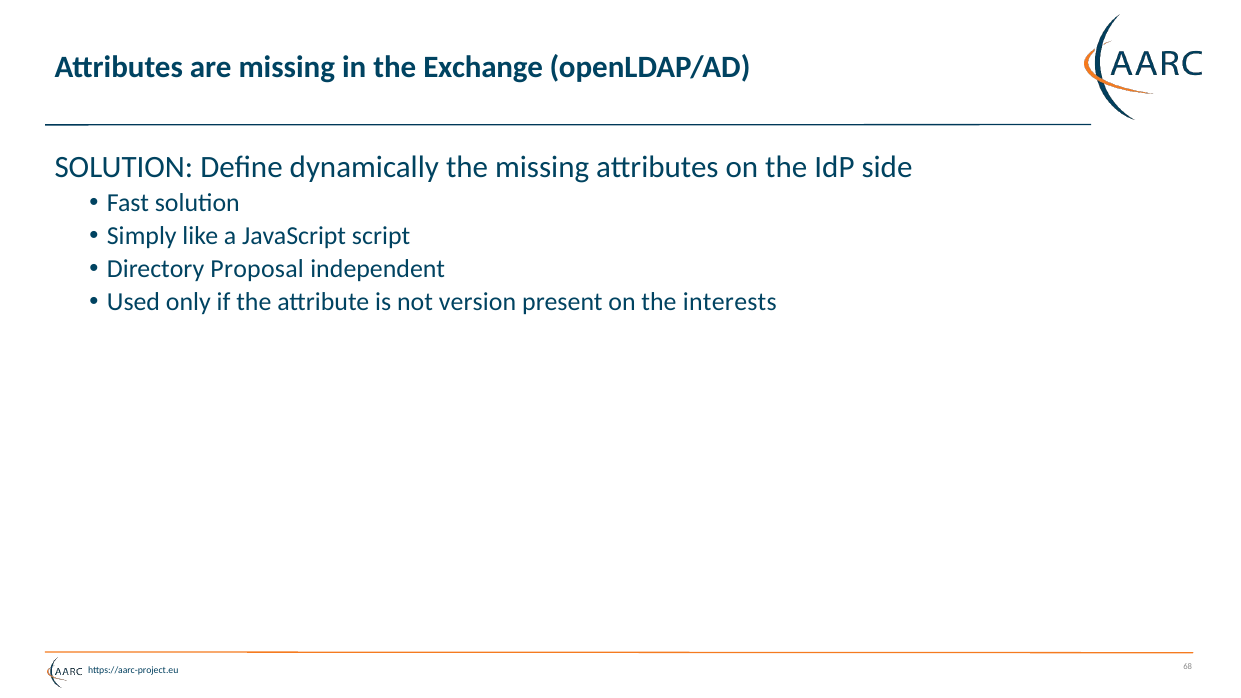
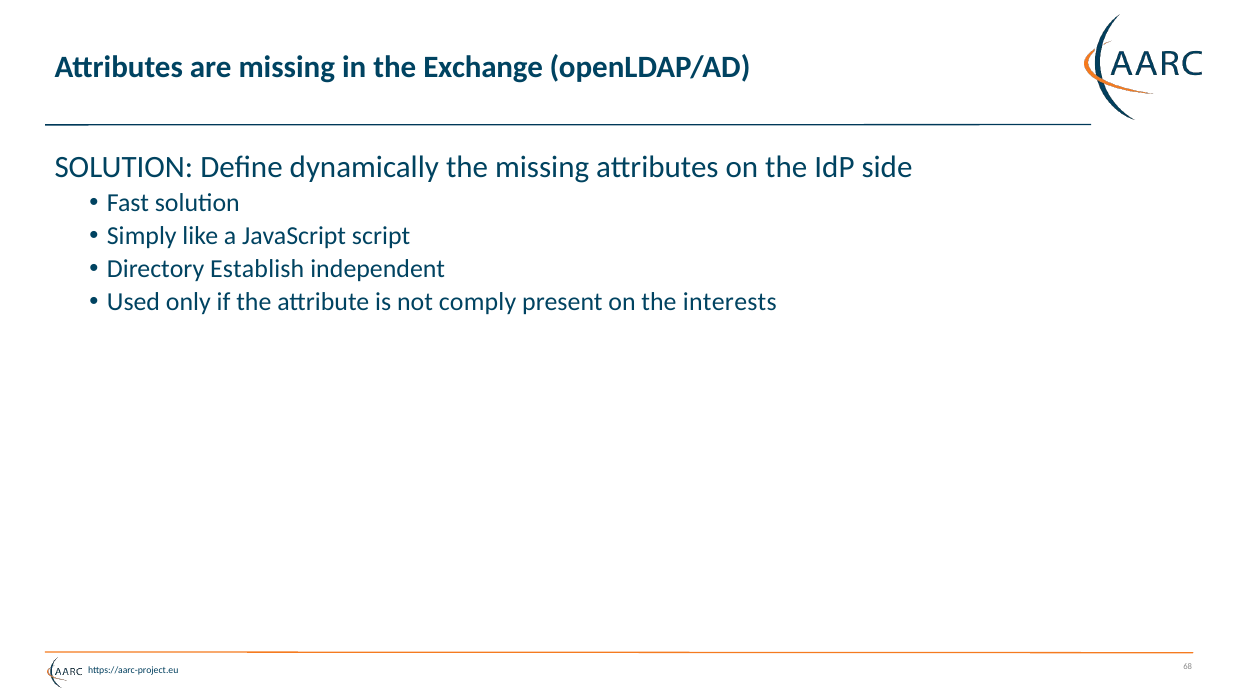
Proposal: Proposal -> Establish
version: version -> comply
